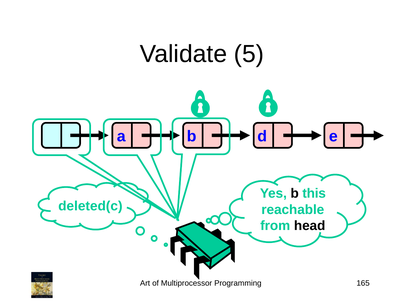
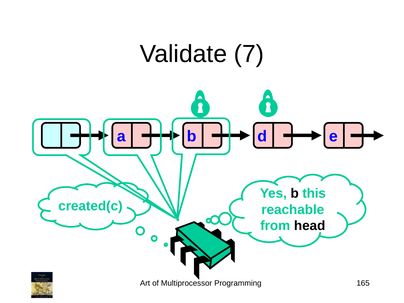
5: 5 -> 7
deleted(c: deleted(c -> created(c
